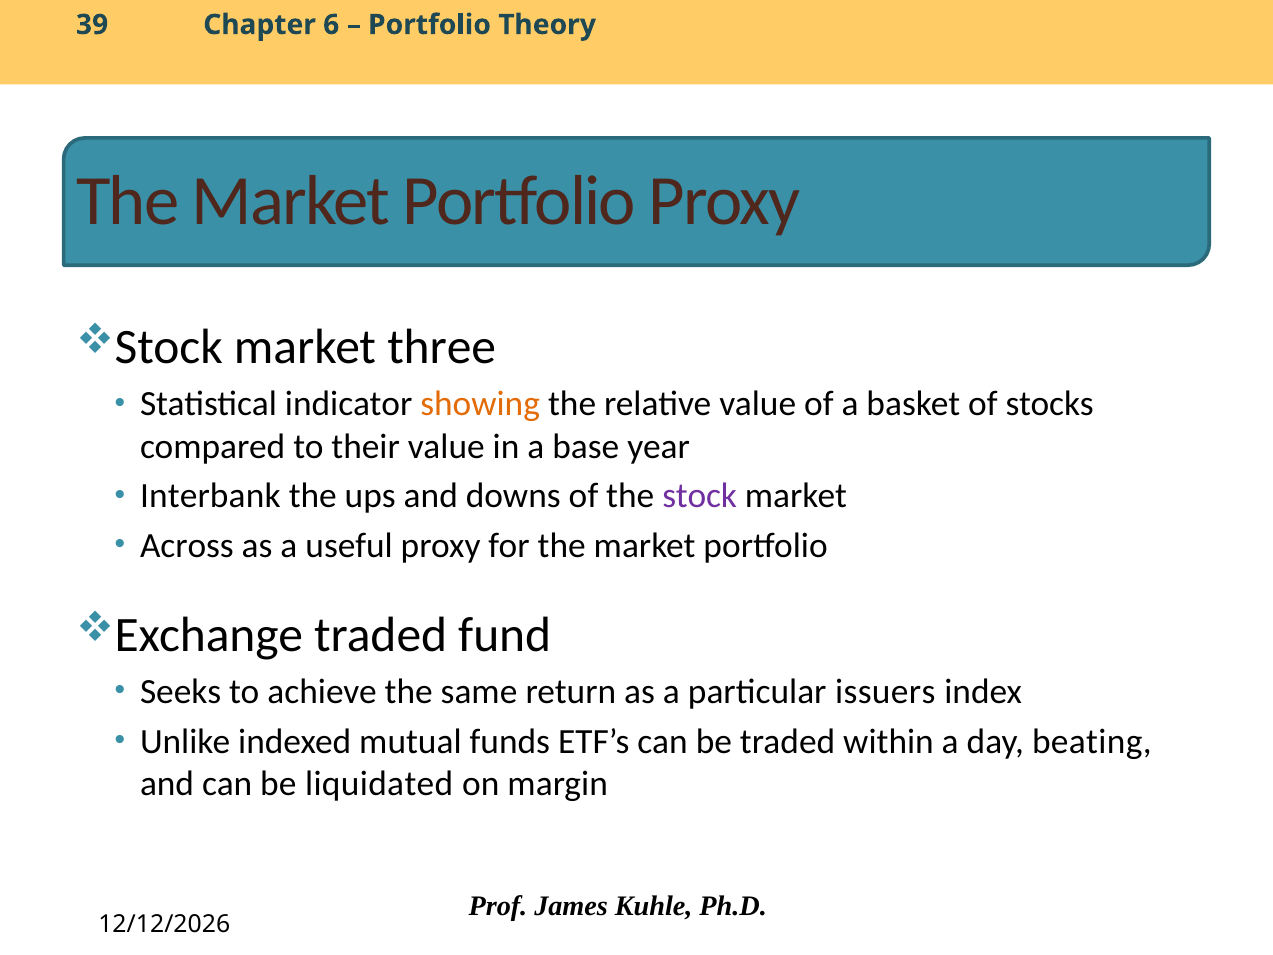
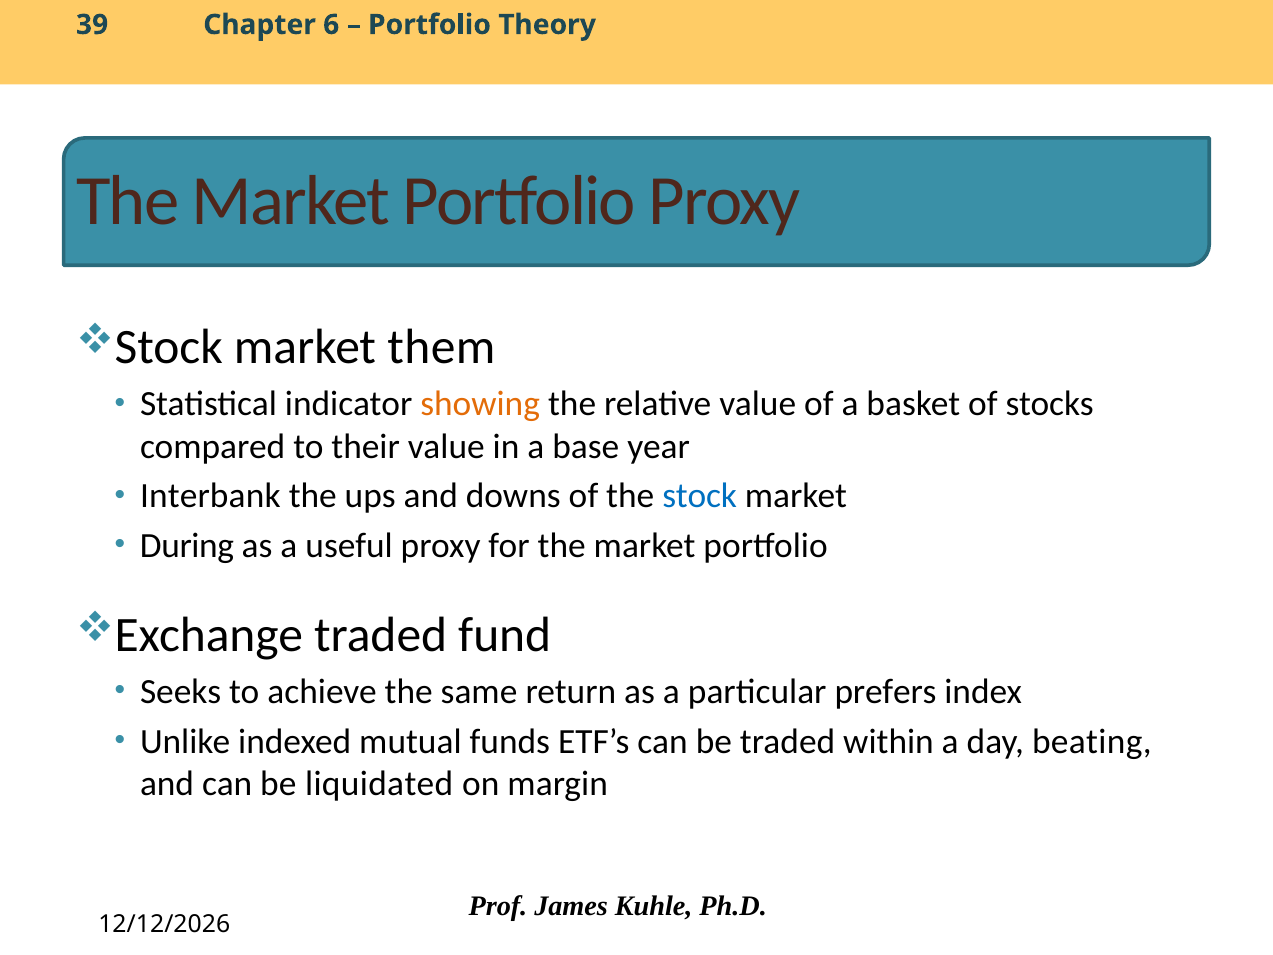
three: three -> them
stock colour: purple -> blue
Across: Across -> During
issuers: issuers -> prefers
